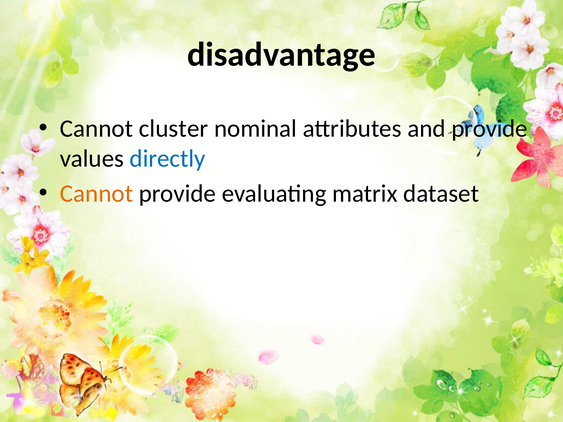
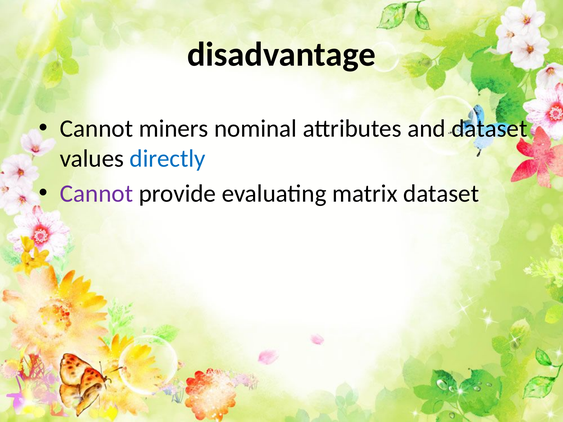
cluster: cluster -> miners
and provide: provide -> dataset
Cannot at (97, 194) colour: orange -> purple
